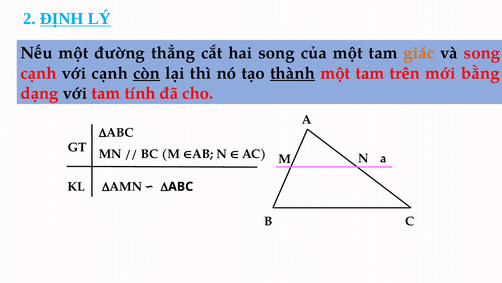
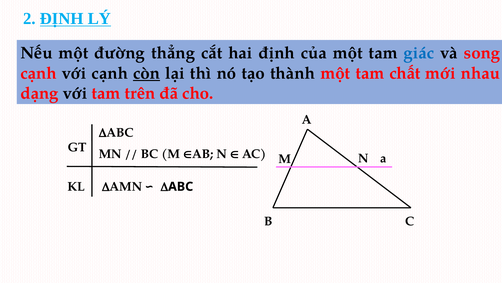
hai song: song -> định
giác colour: orange -> blue
thành underline: present -> none
trên: trên -> chất
bằng: bằng -> nhau
tính: tính -> trên
